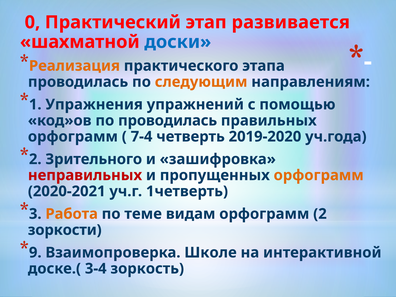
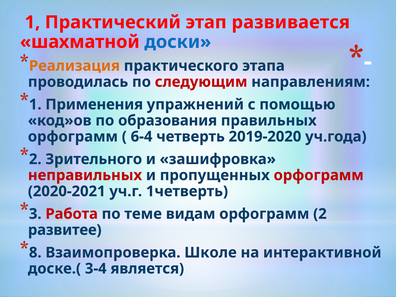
0 at (32, 22): 0 -> 1
следующим colour: orange -> red
Упражнения: Упражнения -> Применения
по проводилась: проводилась -> образования
7-4: 7-4 -> 6-4
орфограмм at (319, 175) colour: orange -> red
Работа colour: orange -> red
зоркости: зоркости -> развитее
9: 9 -> 8
зоркость: зоркость -> является
